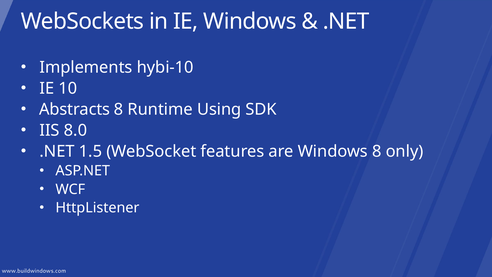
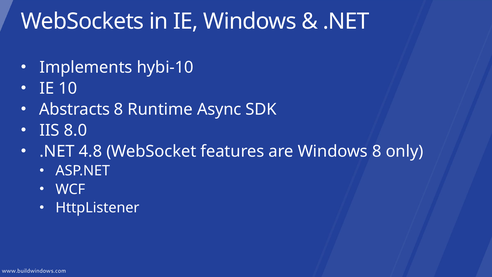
Using: Using -> Async
1.5: 1.5 -> 4.8
